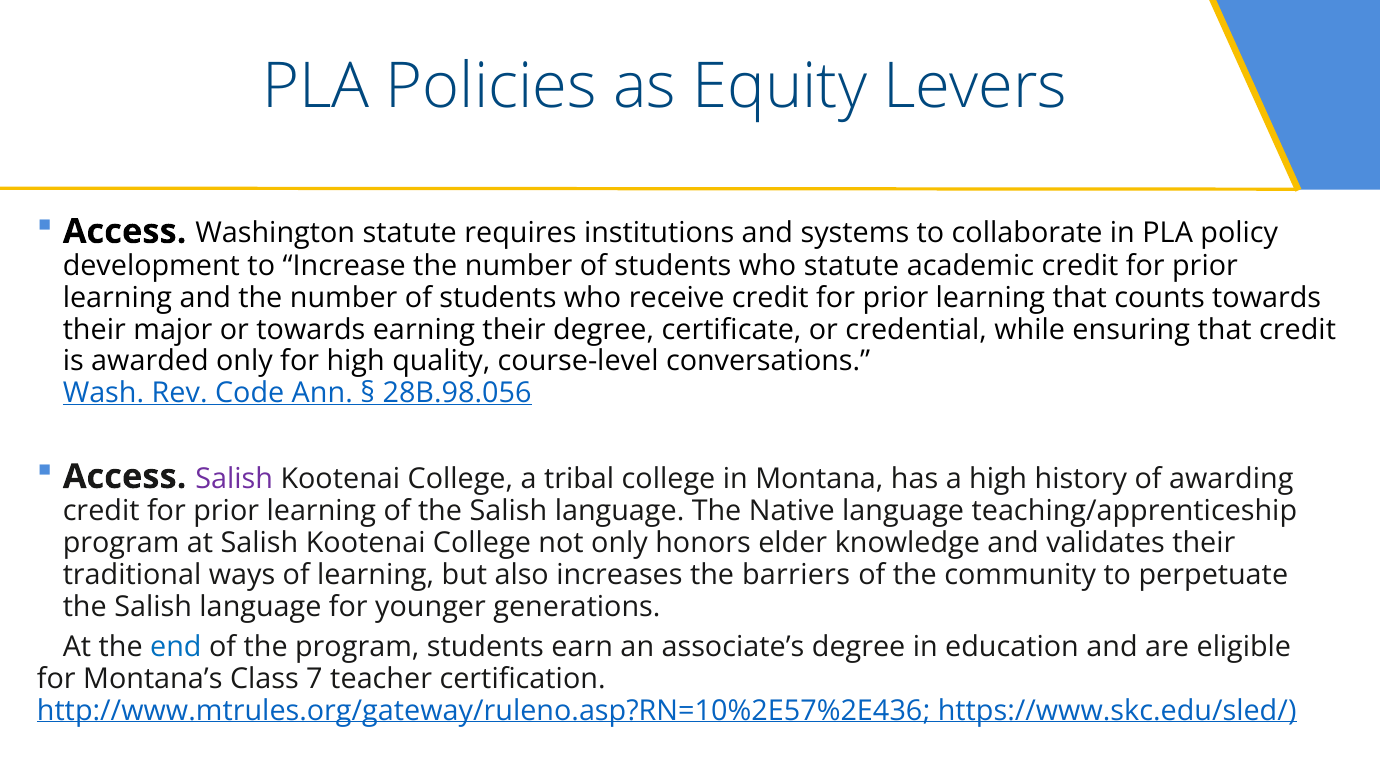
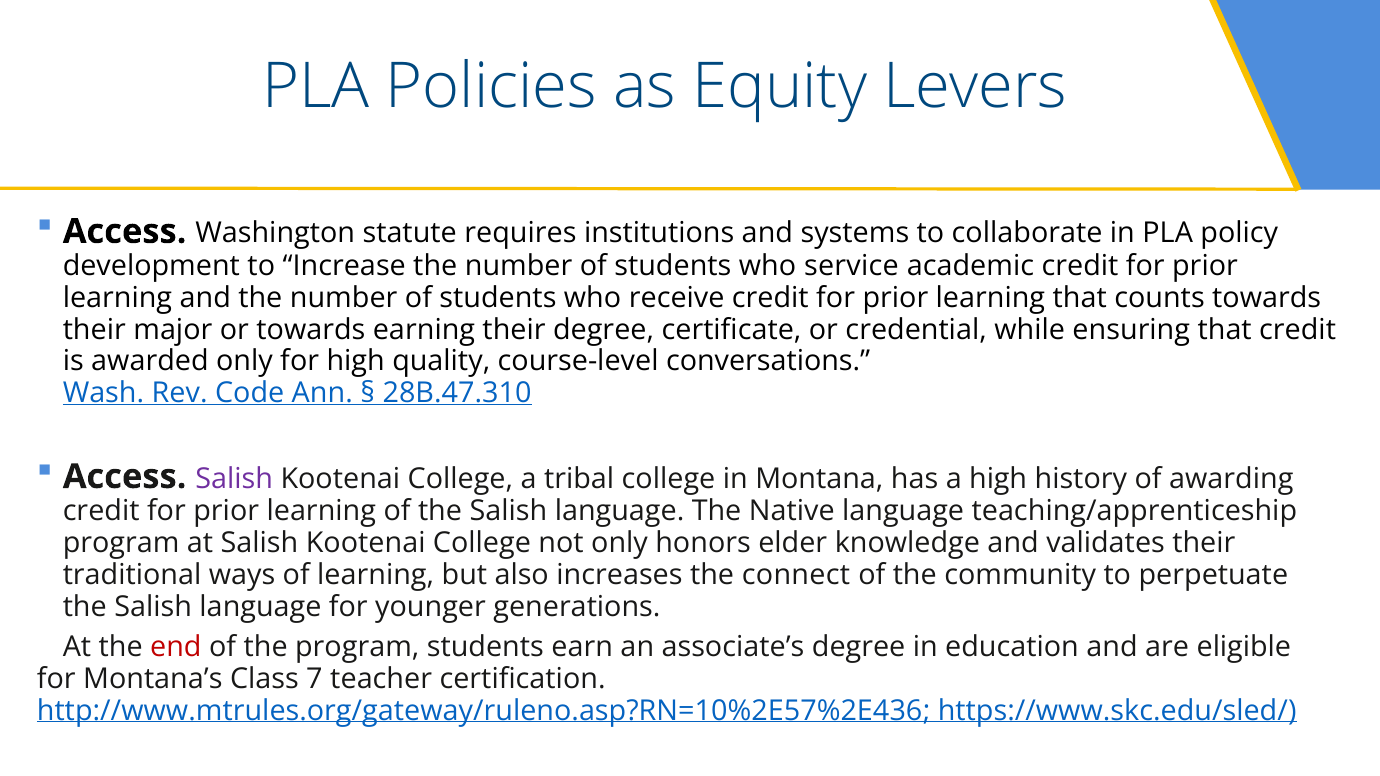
who statute: statute -> service
28B.98.056: 28B.98.056 -> 28B.47.310
barriers: barriers -> connect
end colour: blue -> red
